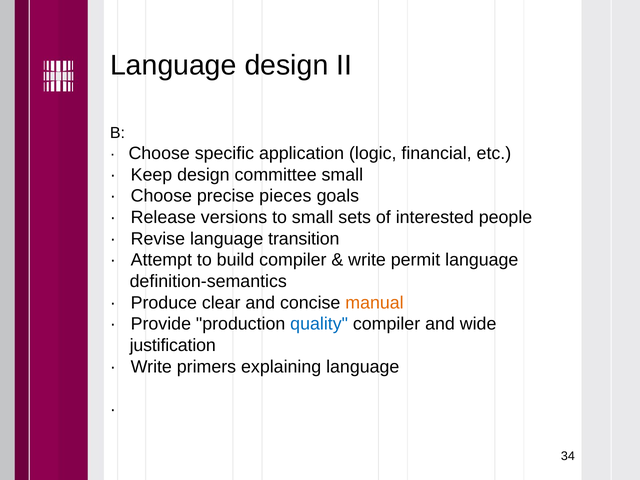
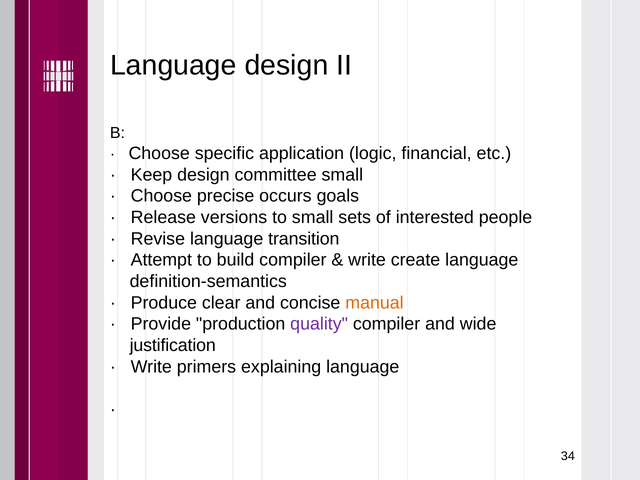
pieces: pieces -> occurs
permit: permit -> create
quality colour: blue -> purple
